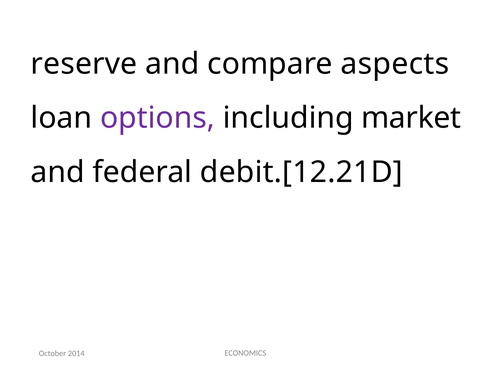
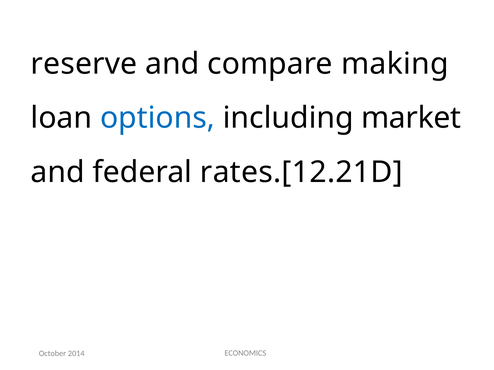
aspects: aspects -> making
options colour: purple -> blue
debit.[12.21D: debit.[12.21D -> rates.[12.21D
